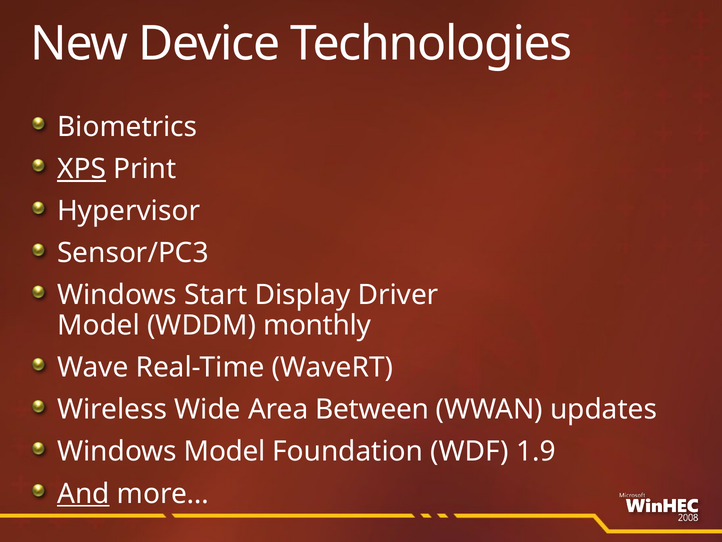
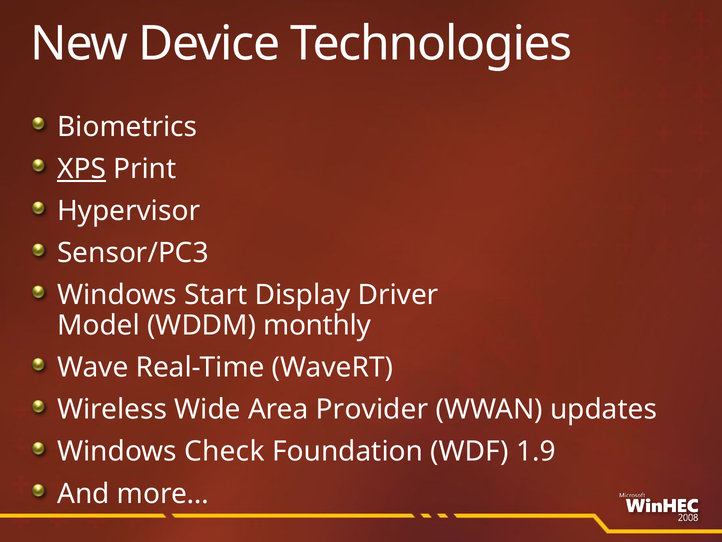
Between: Between -> Provider
Windows Model: Model -> Check
And underline: present -> none
